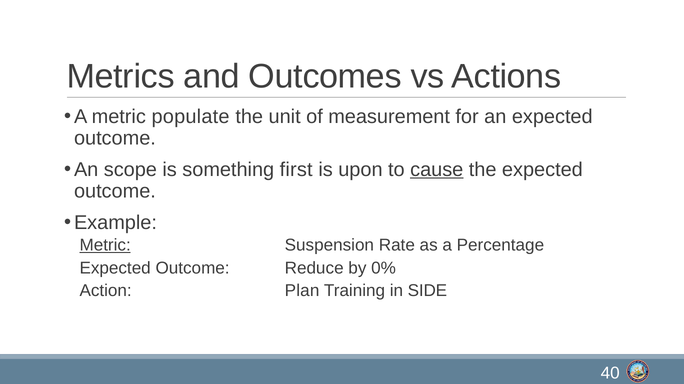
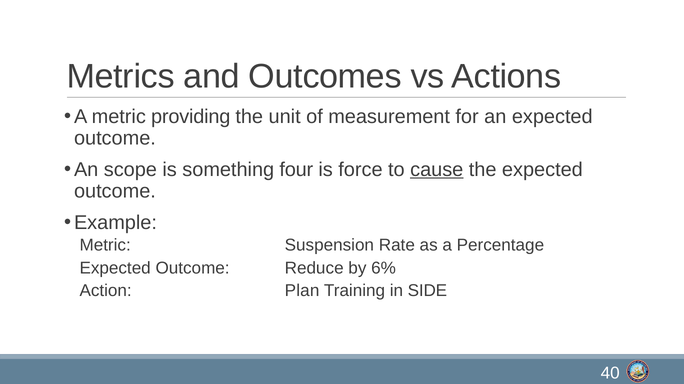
populate: populate -> providing
first: first -> four
upon: upon -> force
Metric at (105, 246) underline: present -> none
0%: 0% -> 6%
